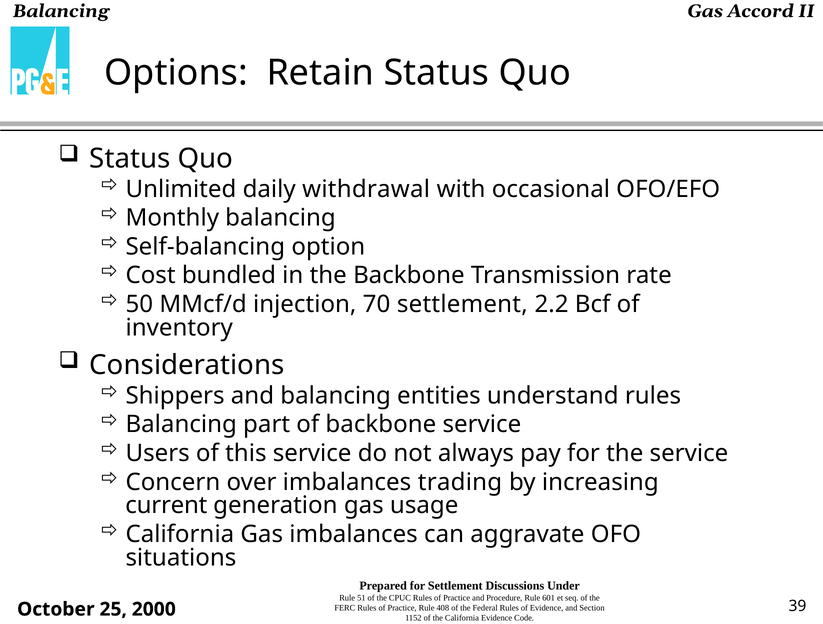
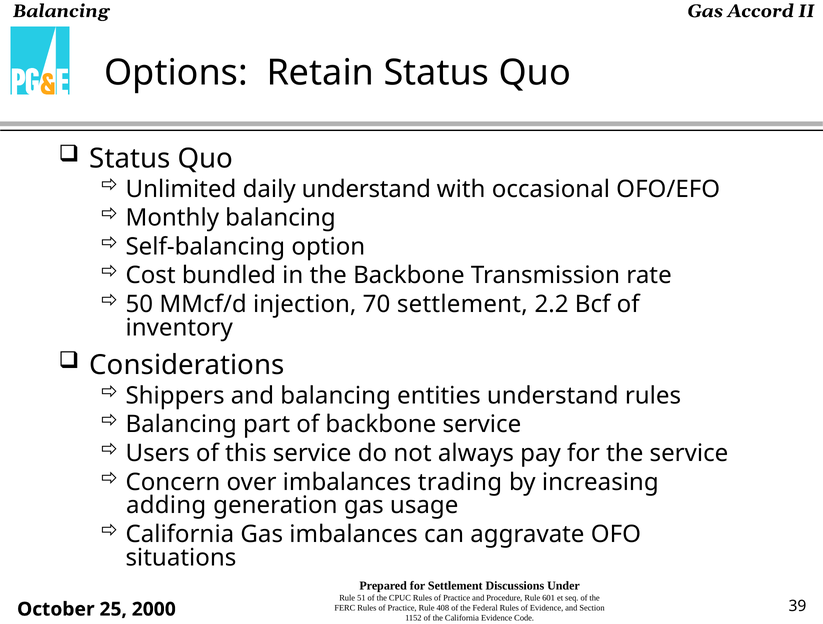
daily withdrawal: withdrawal -> understand
current: current -> adding
